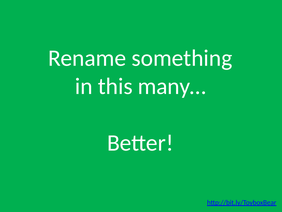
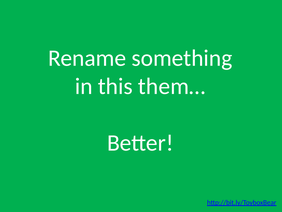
many…: many… -> them…
